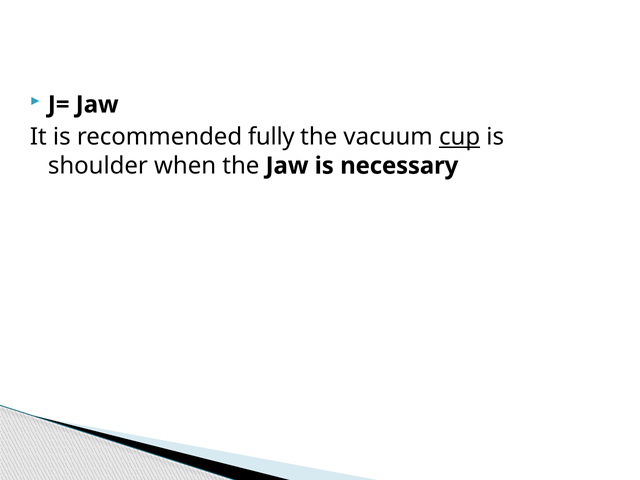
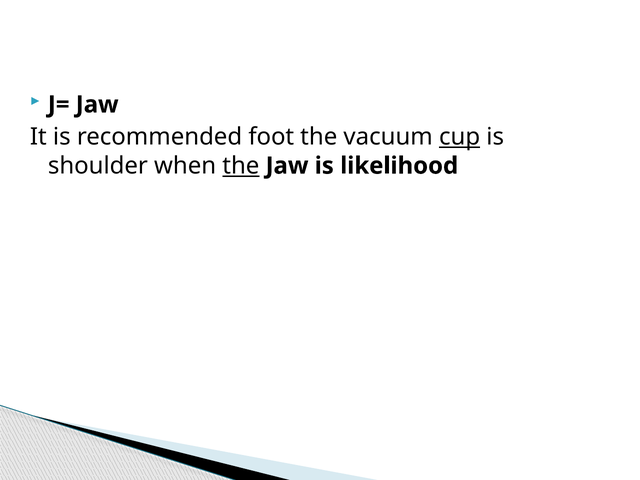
fully: fully -> foot
the at (241, 166) underline: none -> present
necessary: necessary -> likelihood
